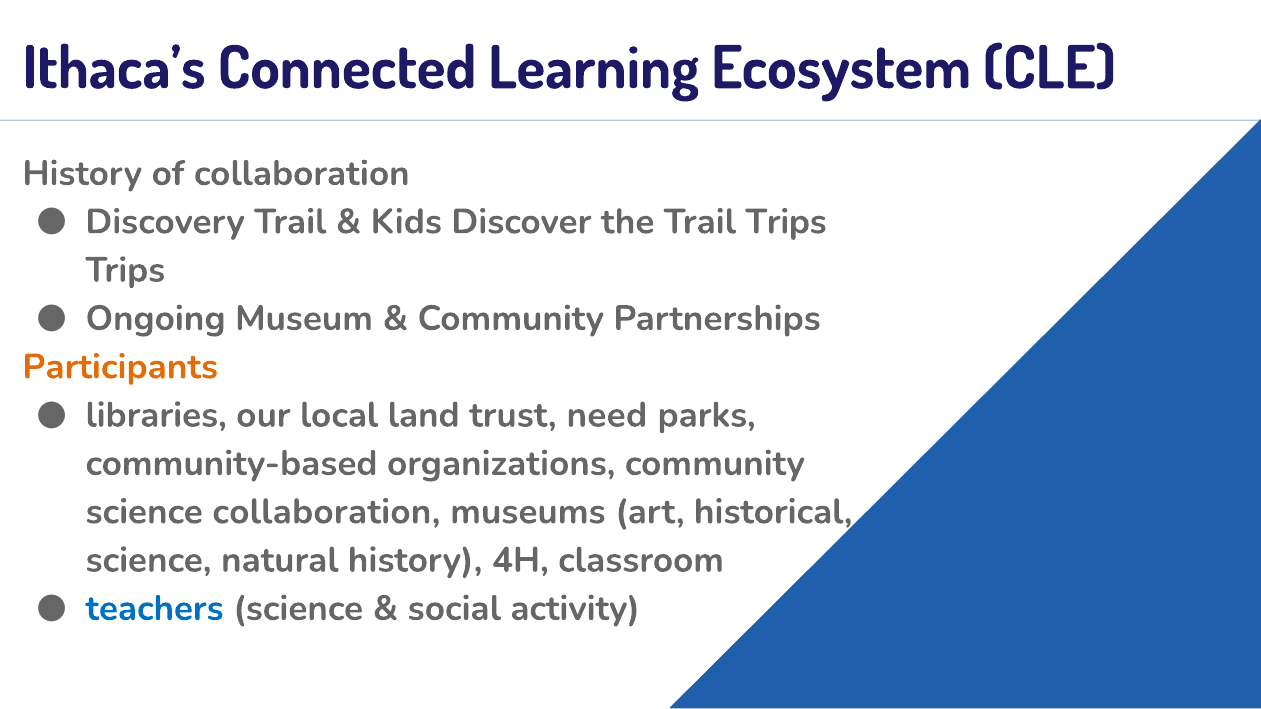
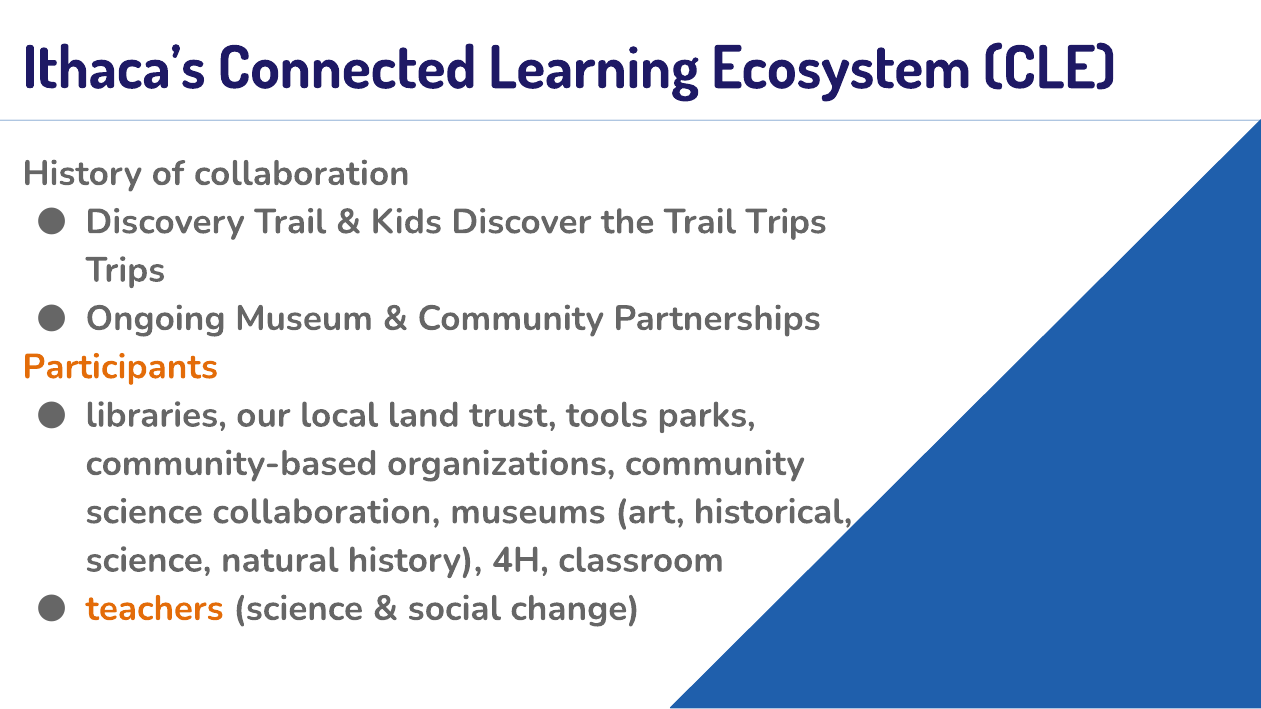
need: need -> tools
teachers colour: blue -> orange
activity: activity -> change
